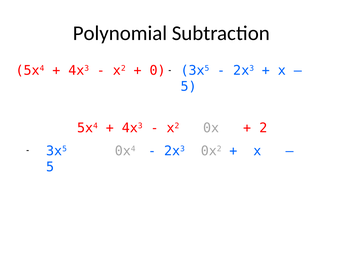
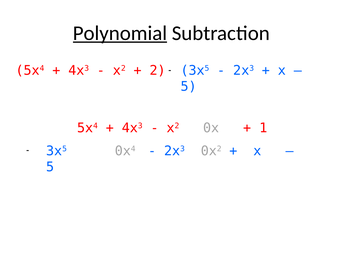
Polynomial underline: none -> present
0: 0 -> 2
2: 2 -> 1
